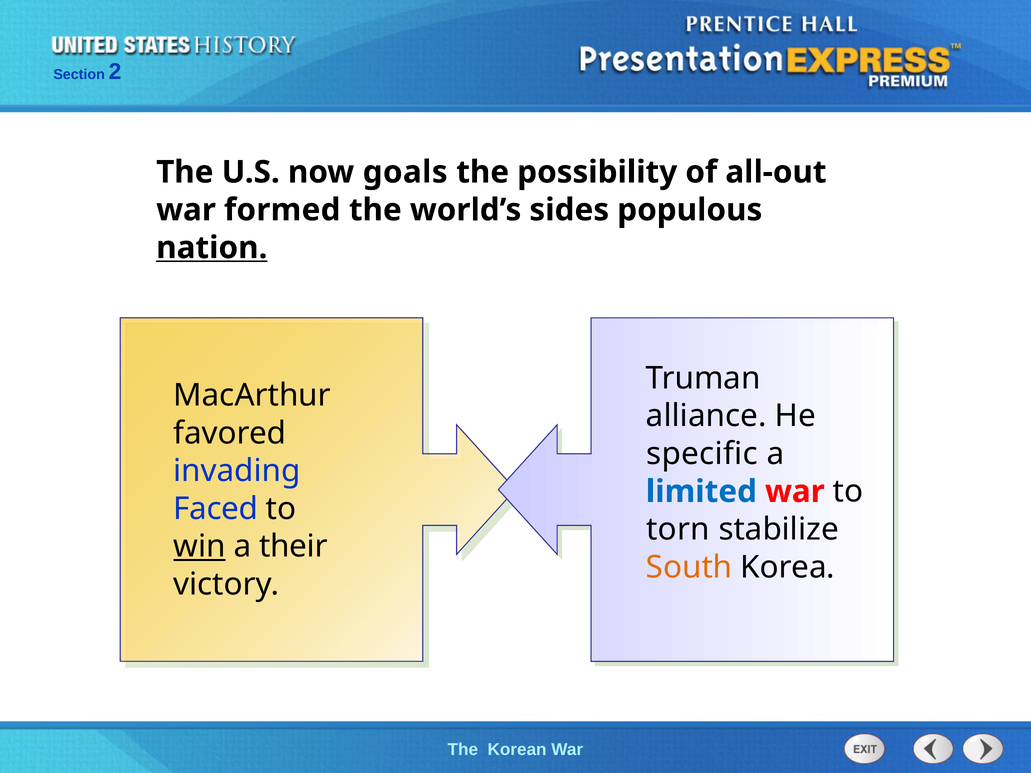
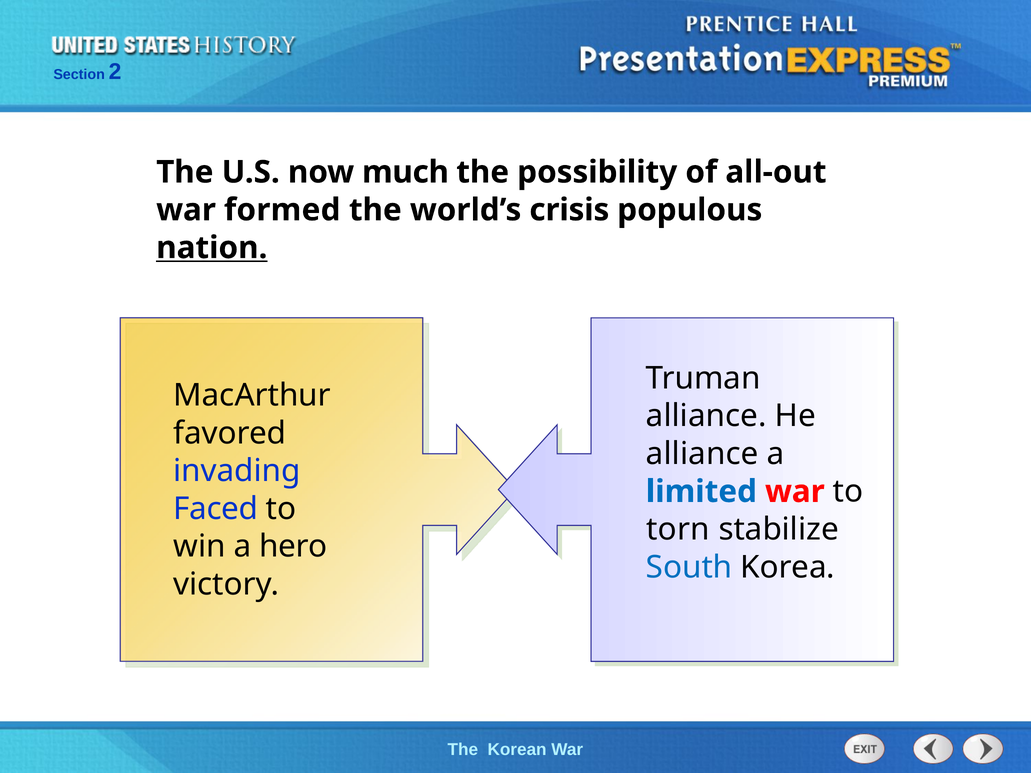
goals: goals -> much
sides: sides -> crisis
specific at (702, 454): specific -> alliance
win underline: present -> none
their: their -> hero
South colour: orange -> blue
